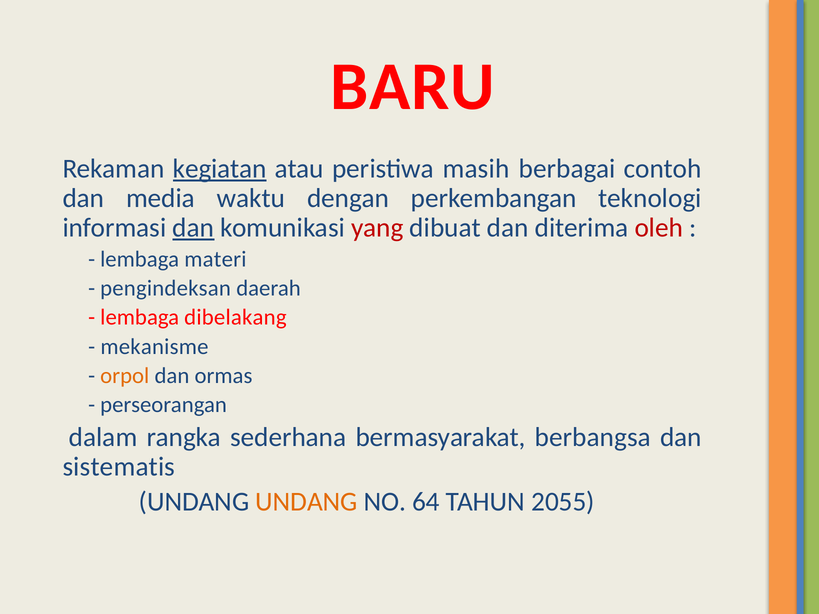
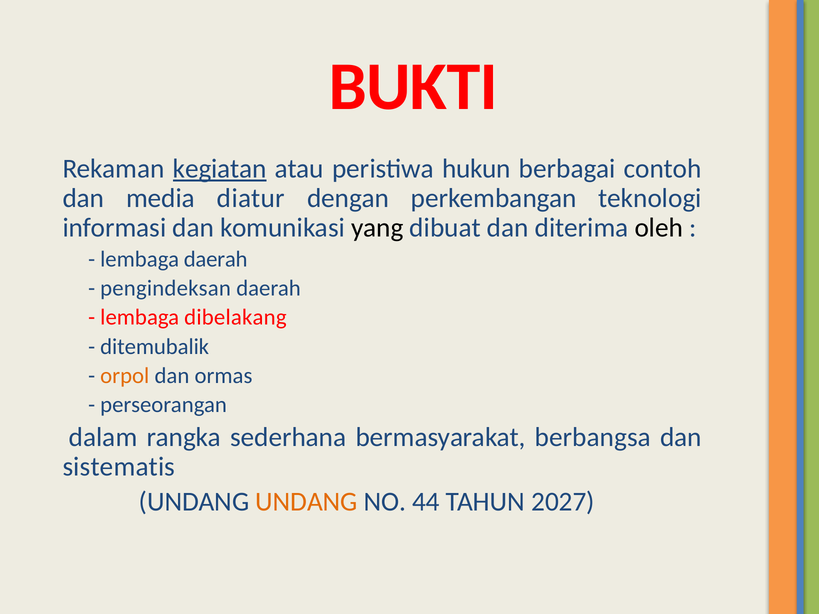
BARU: BARU -> BUKTI
masih: masih -> hukun
waktu: waktu -> diatur
dan at (193, 228) underline: present -> none
yang colour: red -> black
oleh colour: red -> black
lembaga materi: materi -> daerah
mekanisme: mekanisme -> ditemubalik
64: 64 -> 44
2055: 2055 -> 2027
